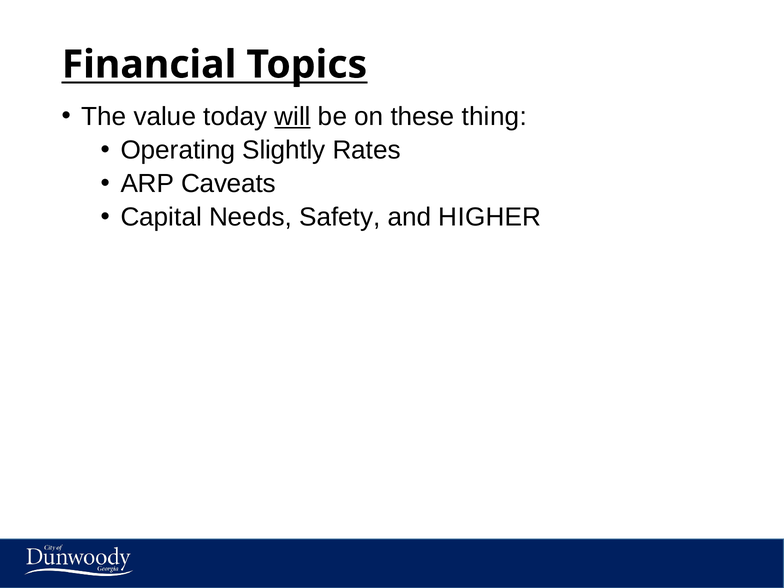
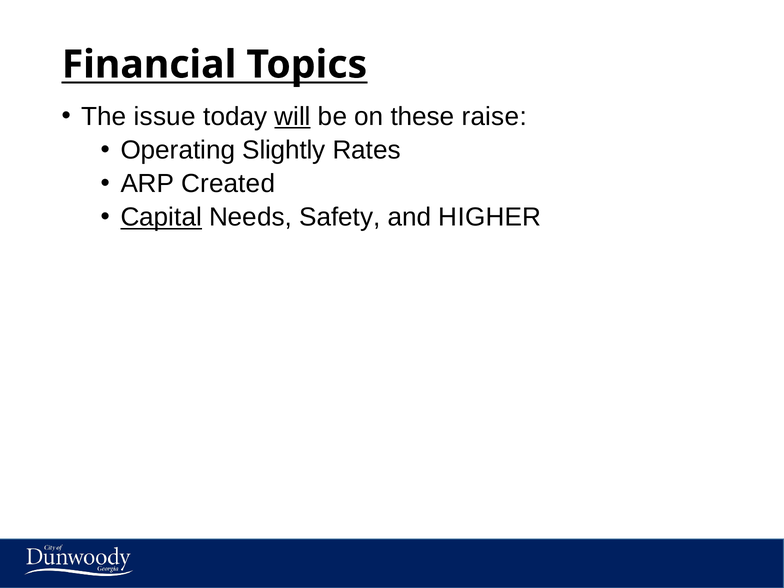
value: value -> issue
thing: thing -> raise
Caveats: Caveats -> Created
Capital underline: none -> present
